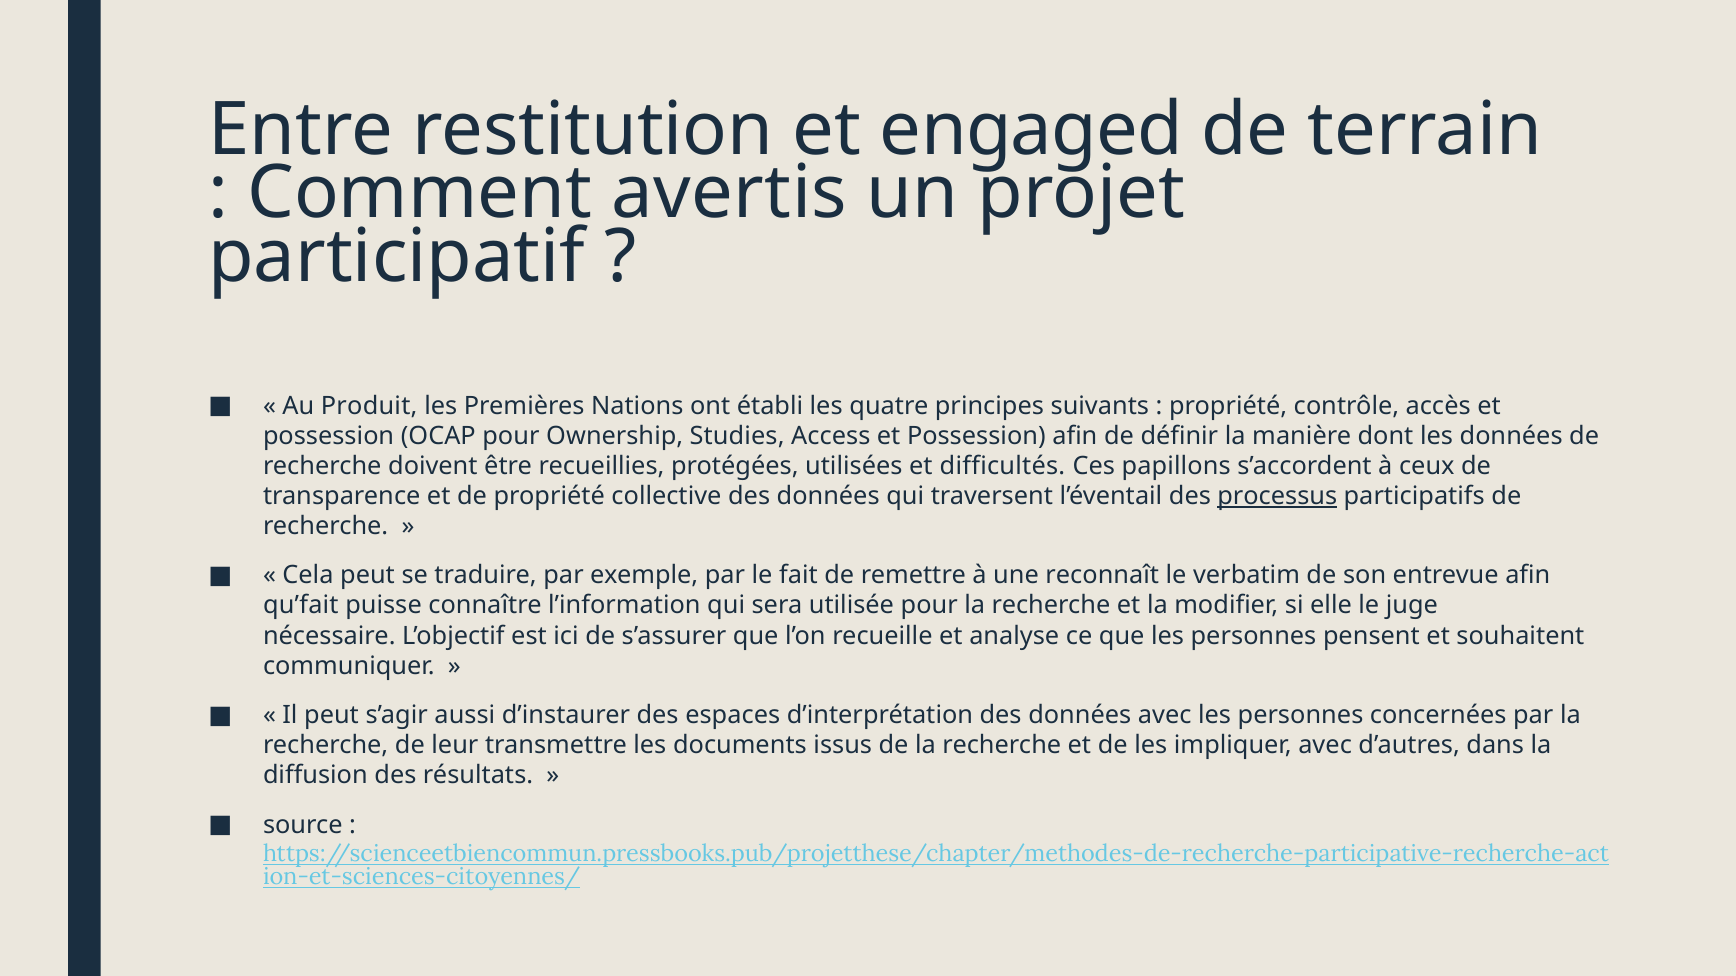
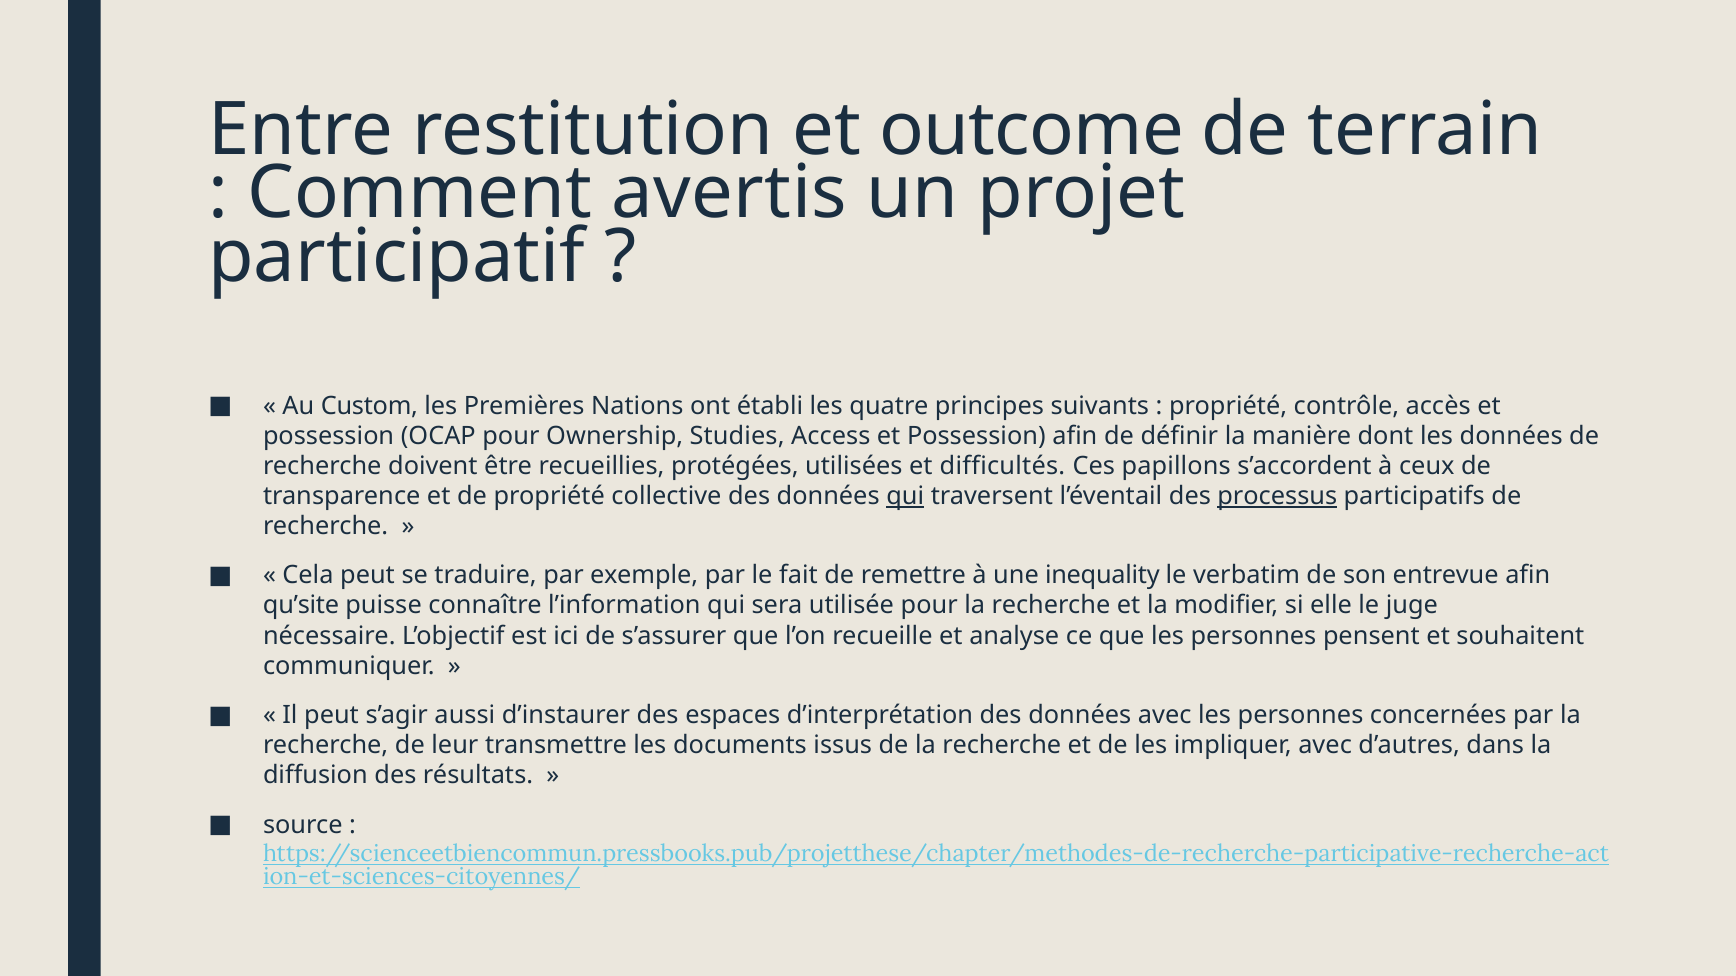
engaged: engaged -> outcome
Produit: Produit -> Custom
qui at (905, 496) underline: none -> present
reconnaît: reconnaît -> inequality
qu’fait: qu’fait -> qu’site
